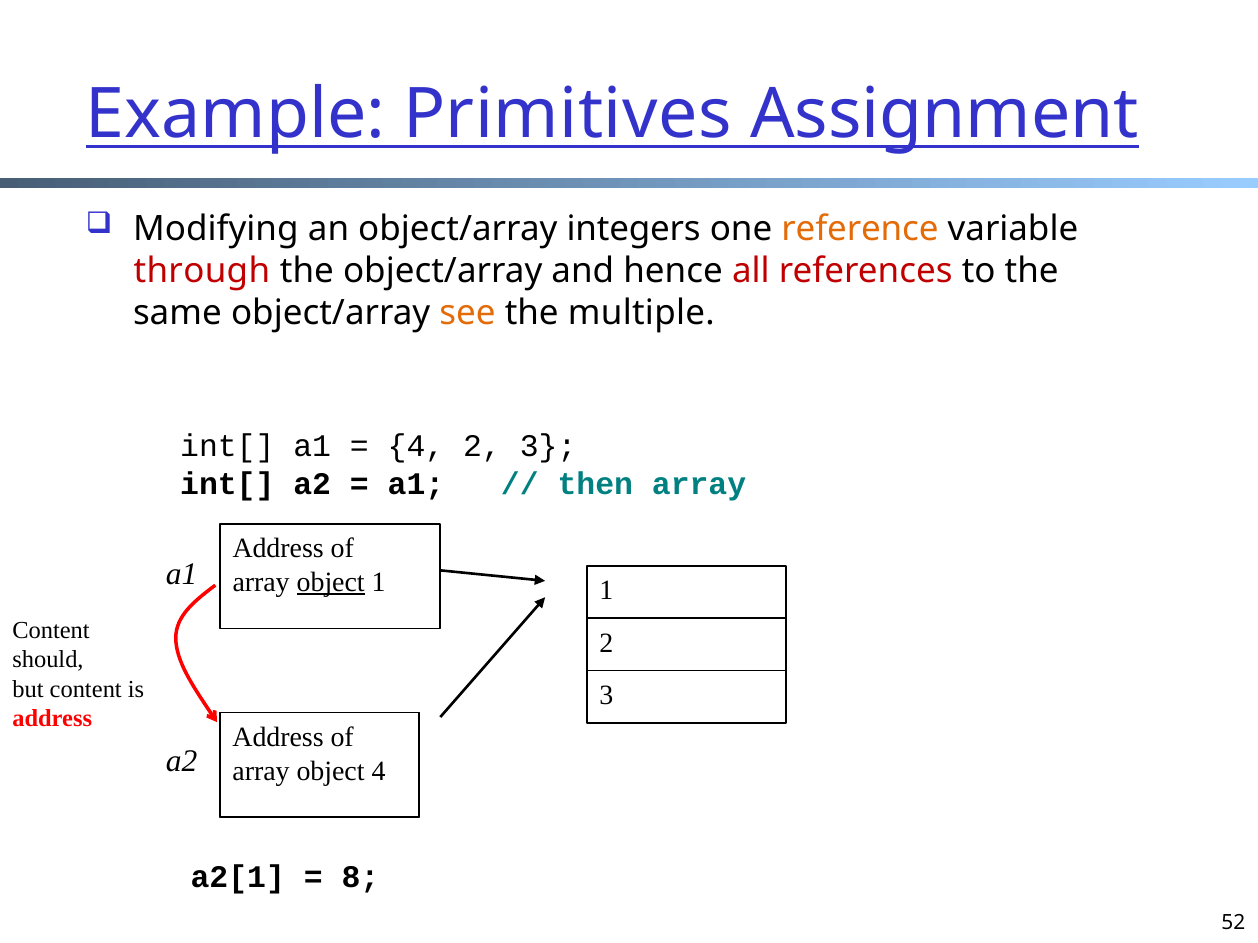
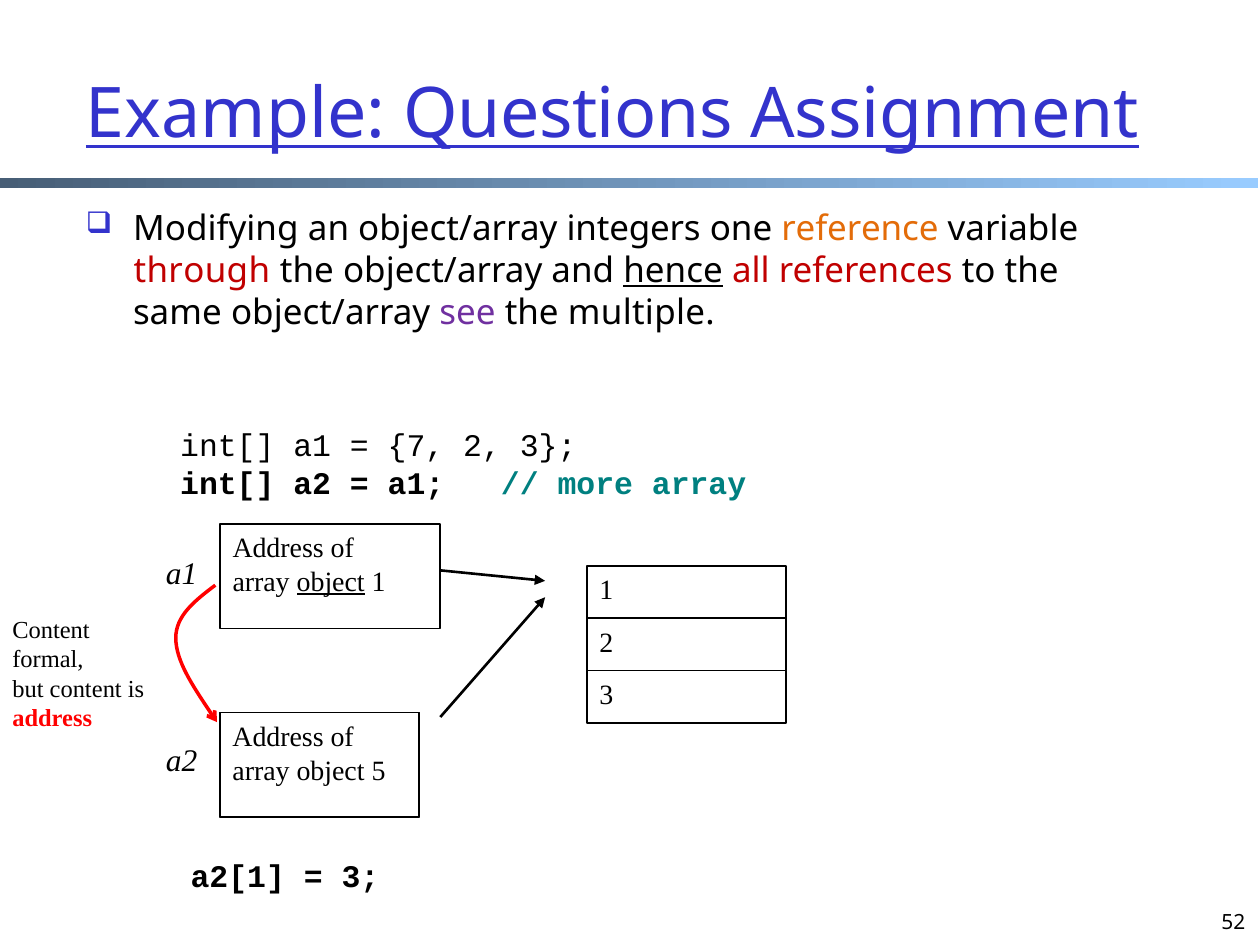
Primitives: Primitives -> Questions
hence underline: none -> present
see colour: orange -> purple
4 at (416, 447): 4 -> 7
then: then -> more
should: should -> formal
object 4: 4 -> 5
8 at (360, 878): 8 -> 3
